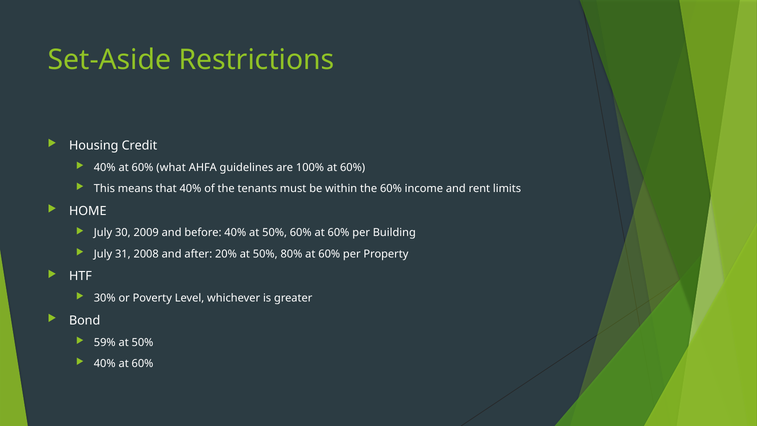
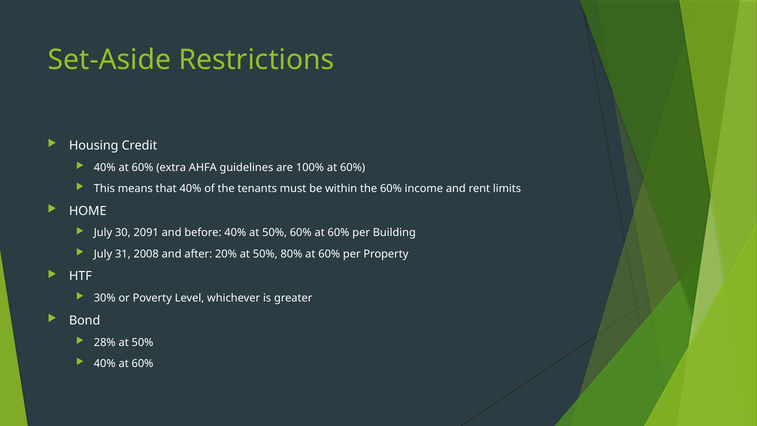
what: what -> extra
2009: 2009 -> 2091
59%: 59% -> 28%
